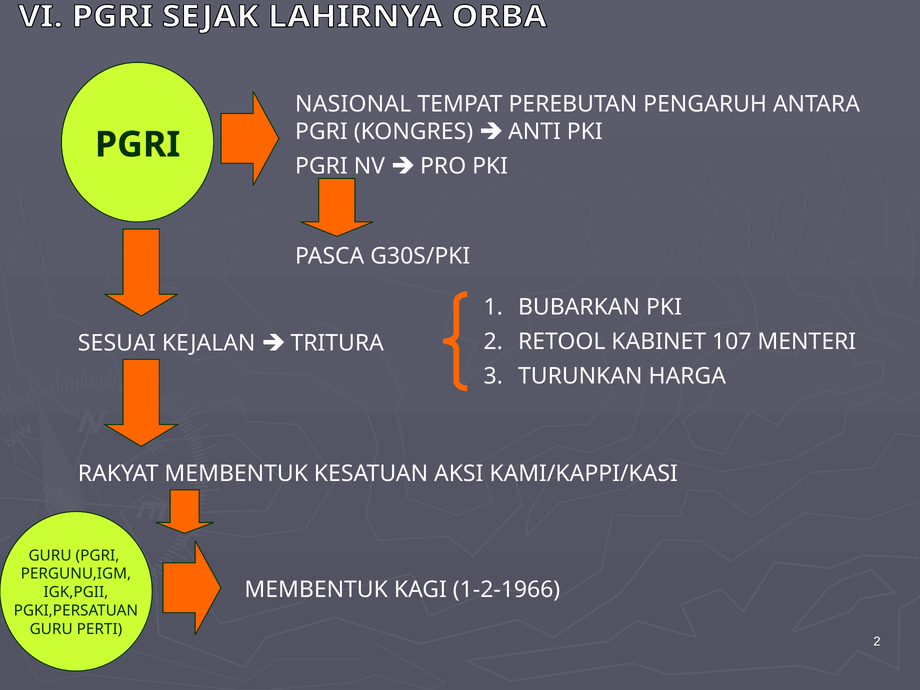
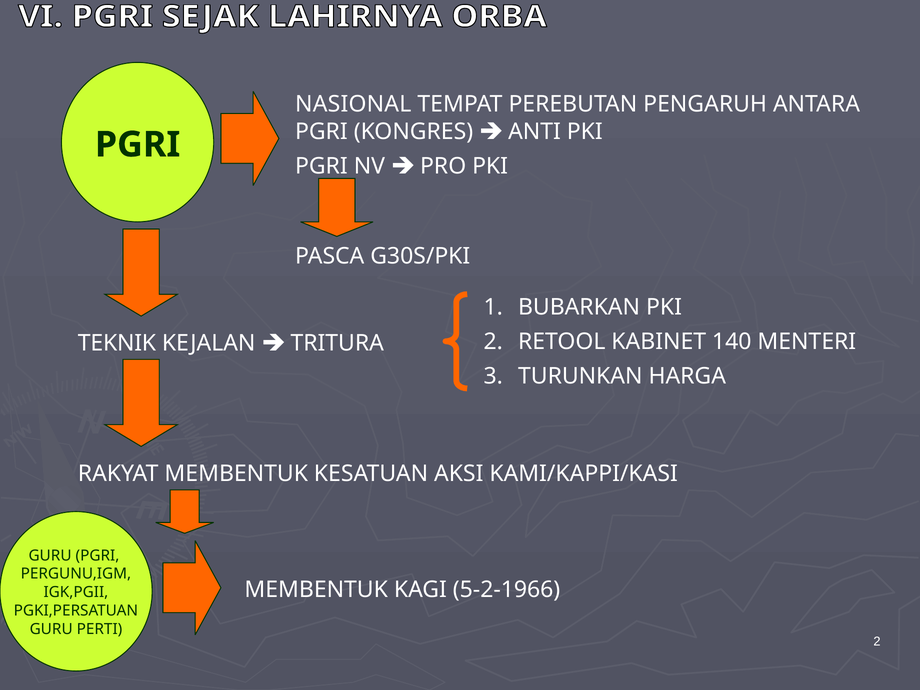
107: 107 -> 140
SESUAI: SESUAI -> TEKNIK
1-2-1966: 1-2-1966 -> 5-2-1966
